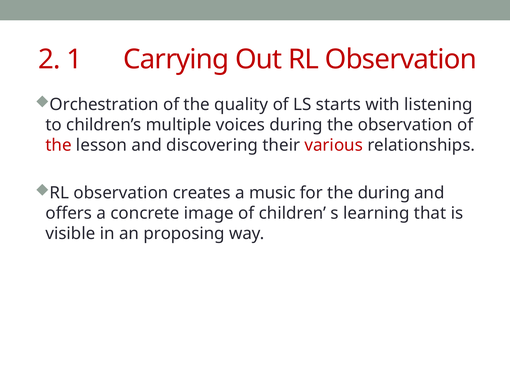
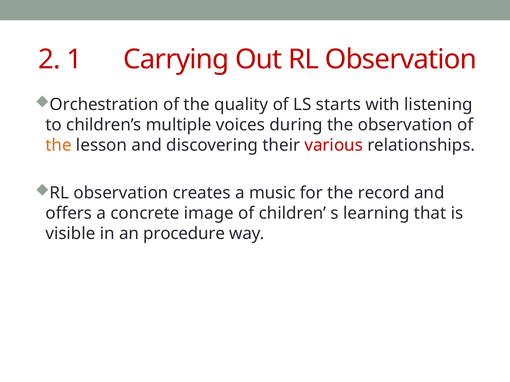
the at (58, 146) colour: red -> orange
the during: during -> record
proposing: proposing -> procedure
